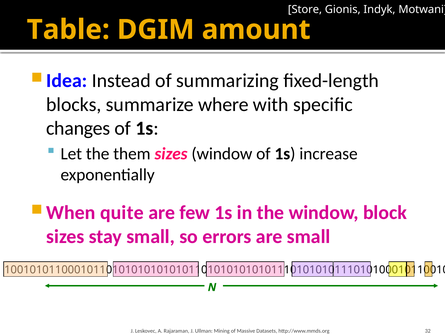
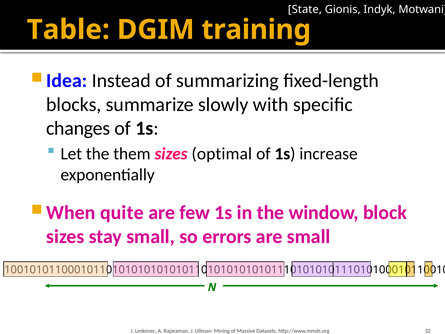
Store: Store -> State
amount: amount -> training
where: where -> slowly
sizes window: window -> optimal
